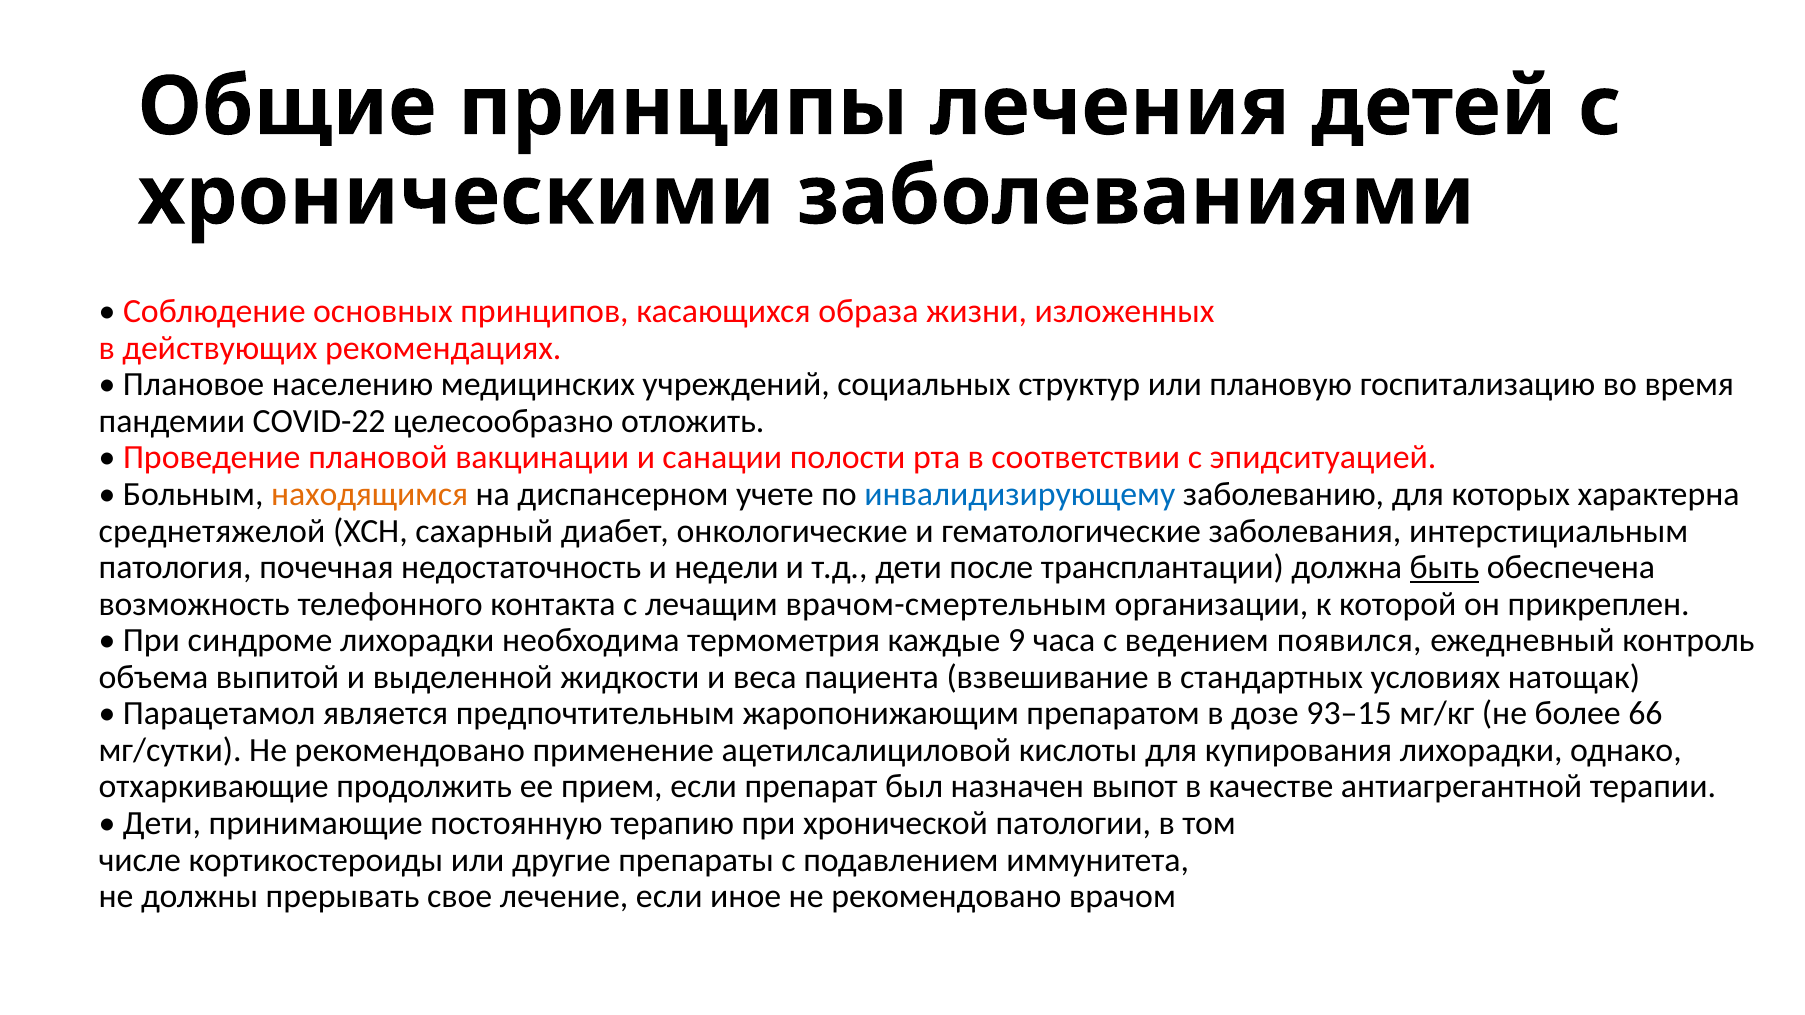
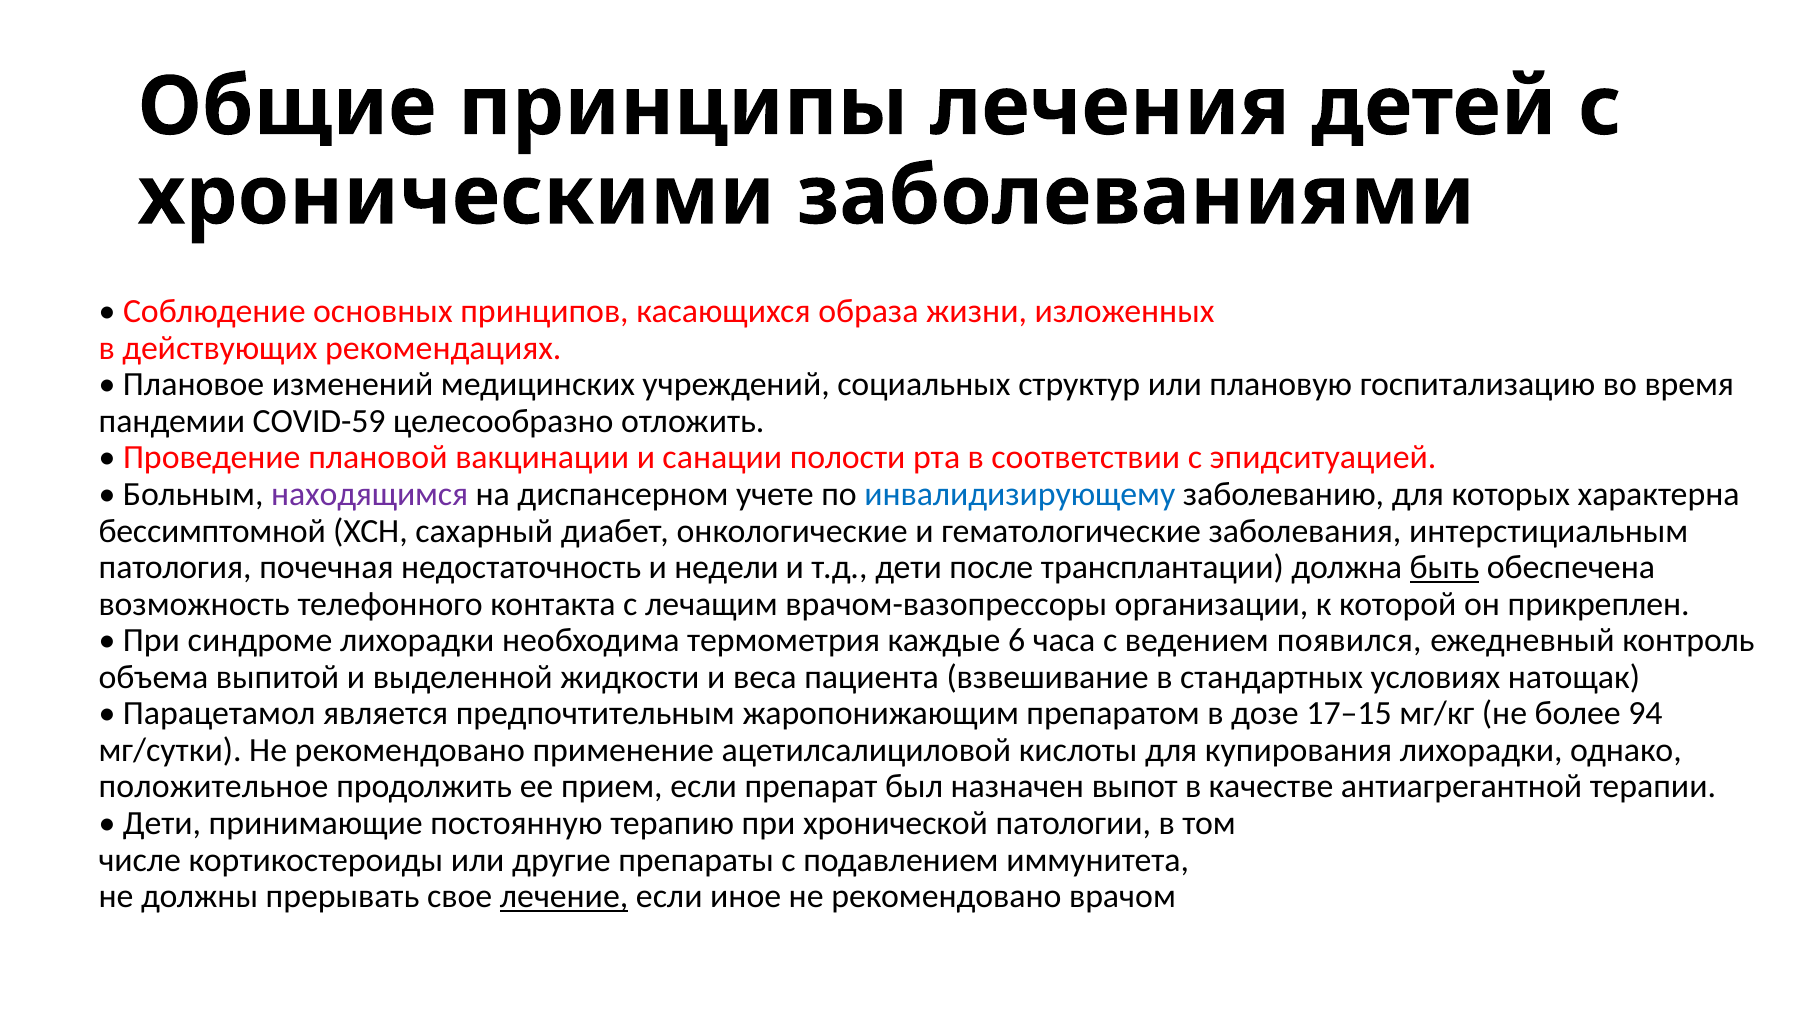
населению: населению -> изменений
COVID-22: COVID-22 -> COVID-59
находящимся colour: orange -> purple
среднетяжелой: среднетяжелой -> бессимптомной
врачом-смертельным: врачом-смертельным -> врачом-вазопрессоры
9: 9 -> 6
93–15: 93–15 -> 17–15
66: 66 -> 94
отхаркивающие: отхаркивающие -> положительное
лечение underline: none -> present
